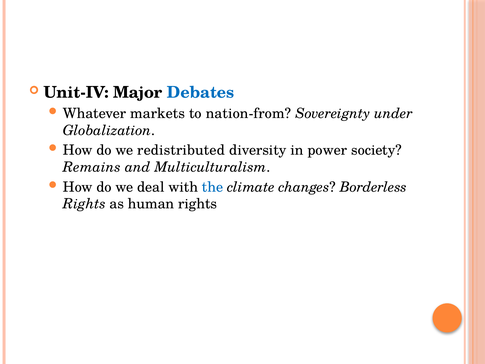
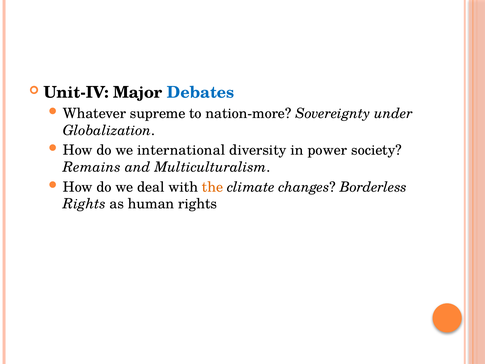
markets: markets -> supreme
nation-from: nation-from -> nation-more
redistributed: redistributed -> international
the colour: blue -> orange
